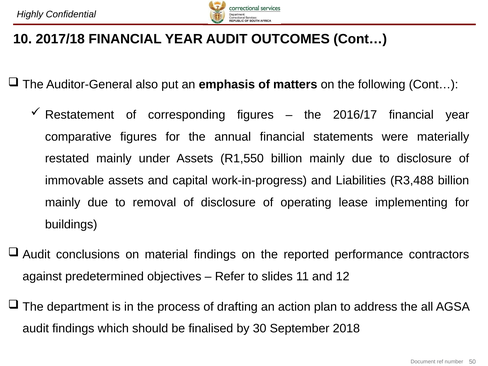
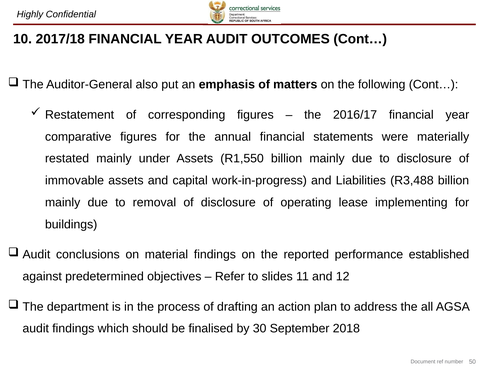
contractors: contractors -> established
